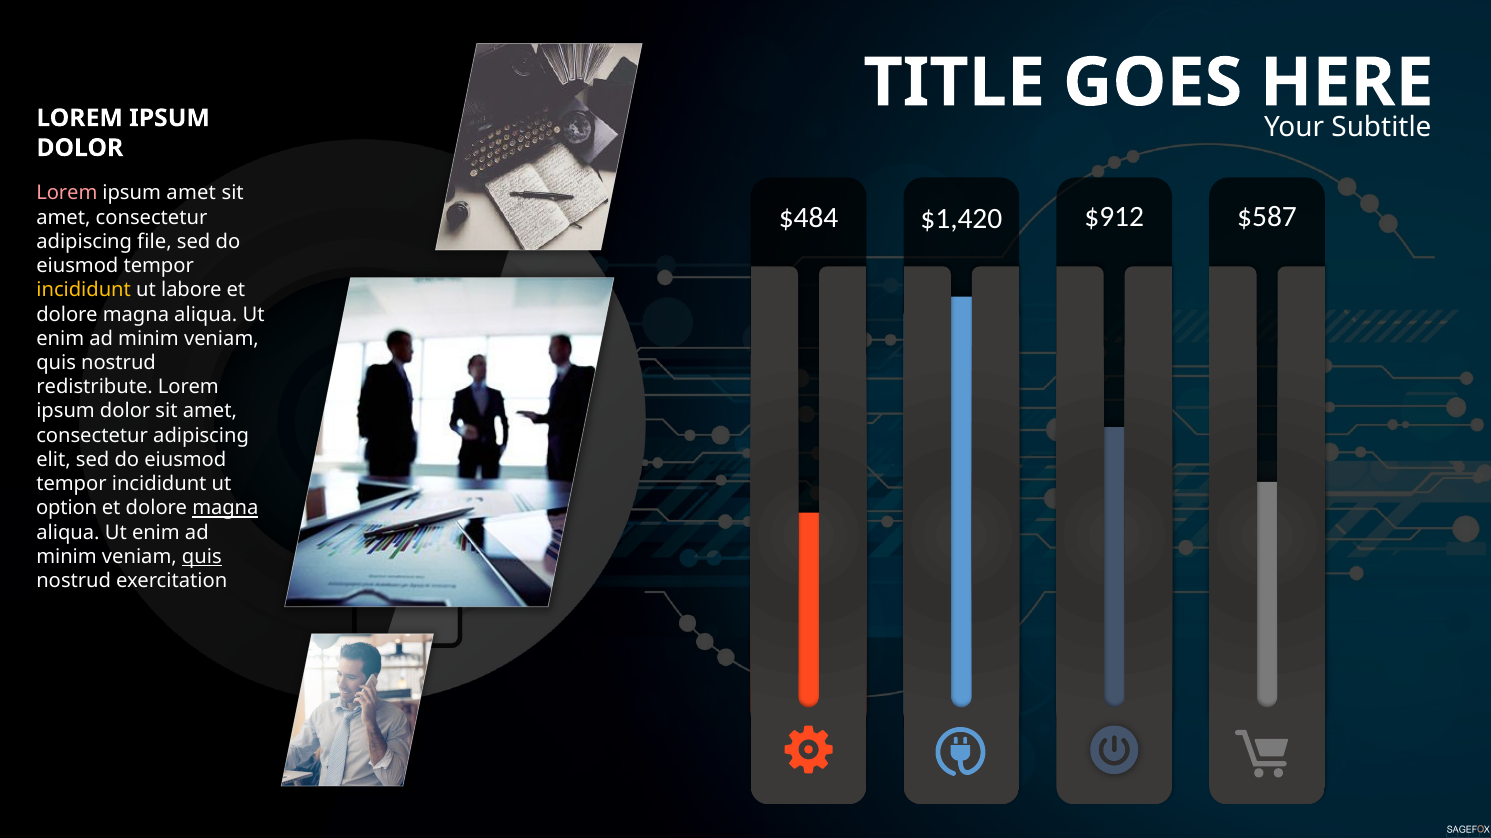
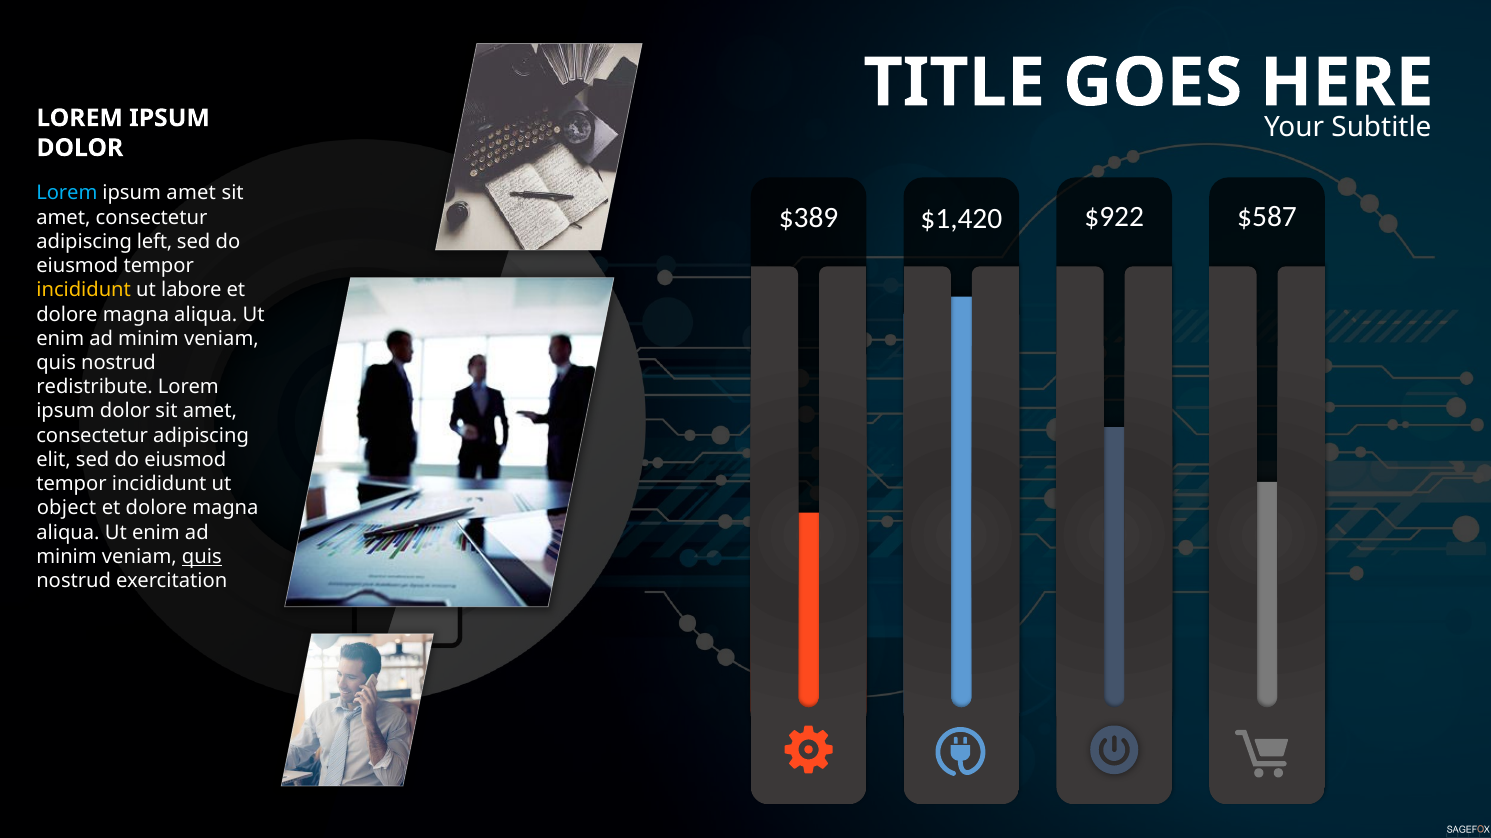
Lorem at (67, 193) colour: pink -> light blue
$484: $484 -> $389
$912: $912 -> $922
file: file -> left
option: option -> object
magna at (225, 509) underline: present -> none
